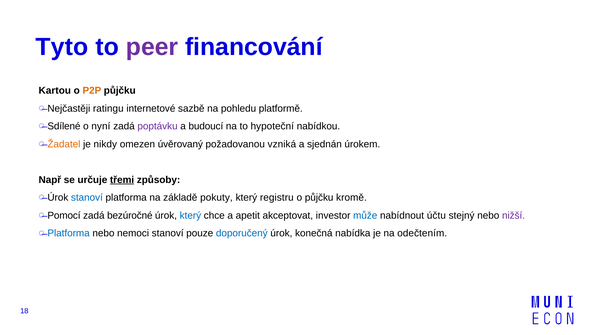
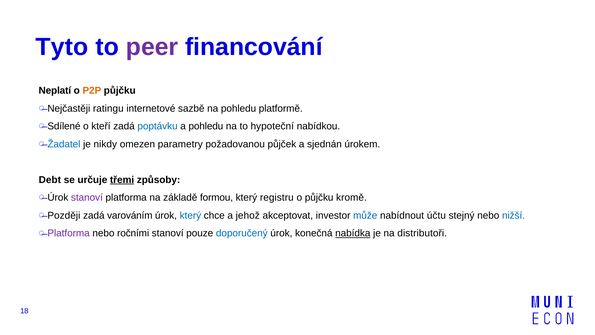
Kartou: Kartou -> Neplatí
nyní: nyní -> kteří
poptávku colour: purple -> blue
a budoucí: budoucí -> pohledu
Žadatel colour: orange -> blue
úvěrovaný: úvěrovaný -> parametry
vzniká: vzniká -> půjček
Např: Např -> Debt
stanoví at (87, 197) colour: blue -> purple
pokuty: pokuty -> formou
Pomocí: Pomocí -> Později
bezúročné: bezúročné -> varováním
apetit: apetit -> jehož
nižší colour: purple -> blue
Platforma at (69, 233) colour: blue -> purple
nemoci: nemoci -> ročními
nabídka underline: none -> present
odečtením: odečtením -> distributoři
